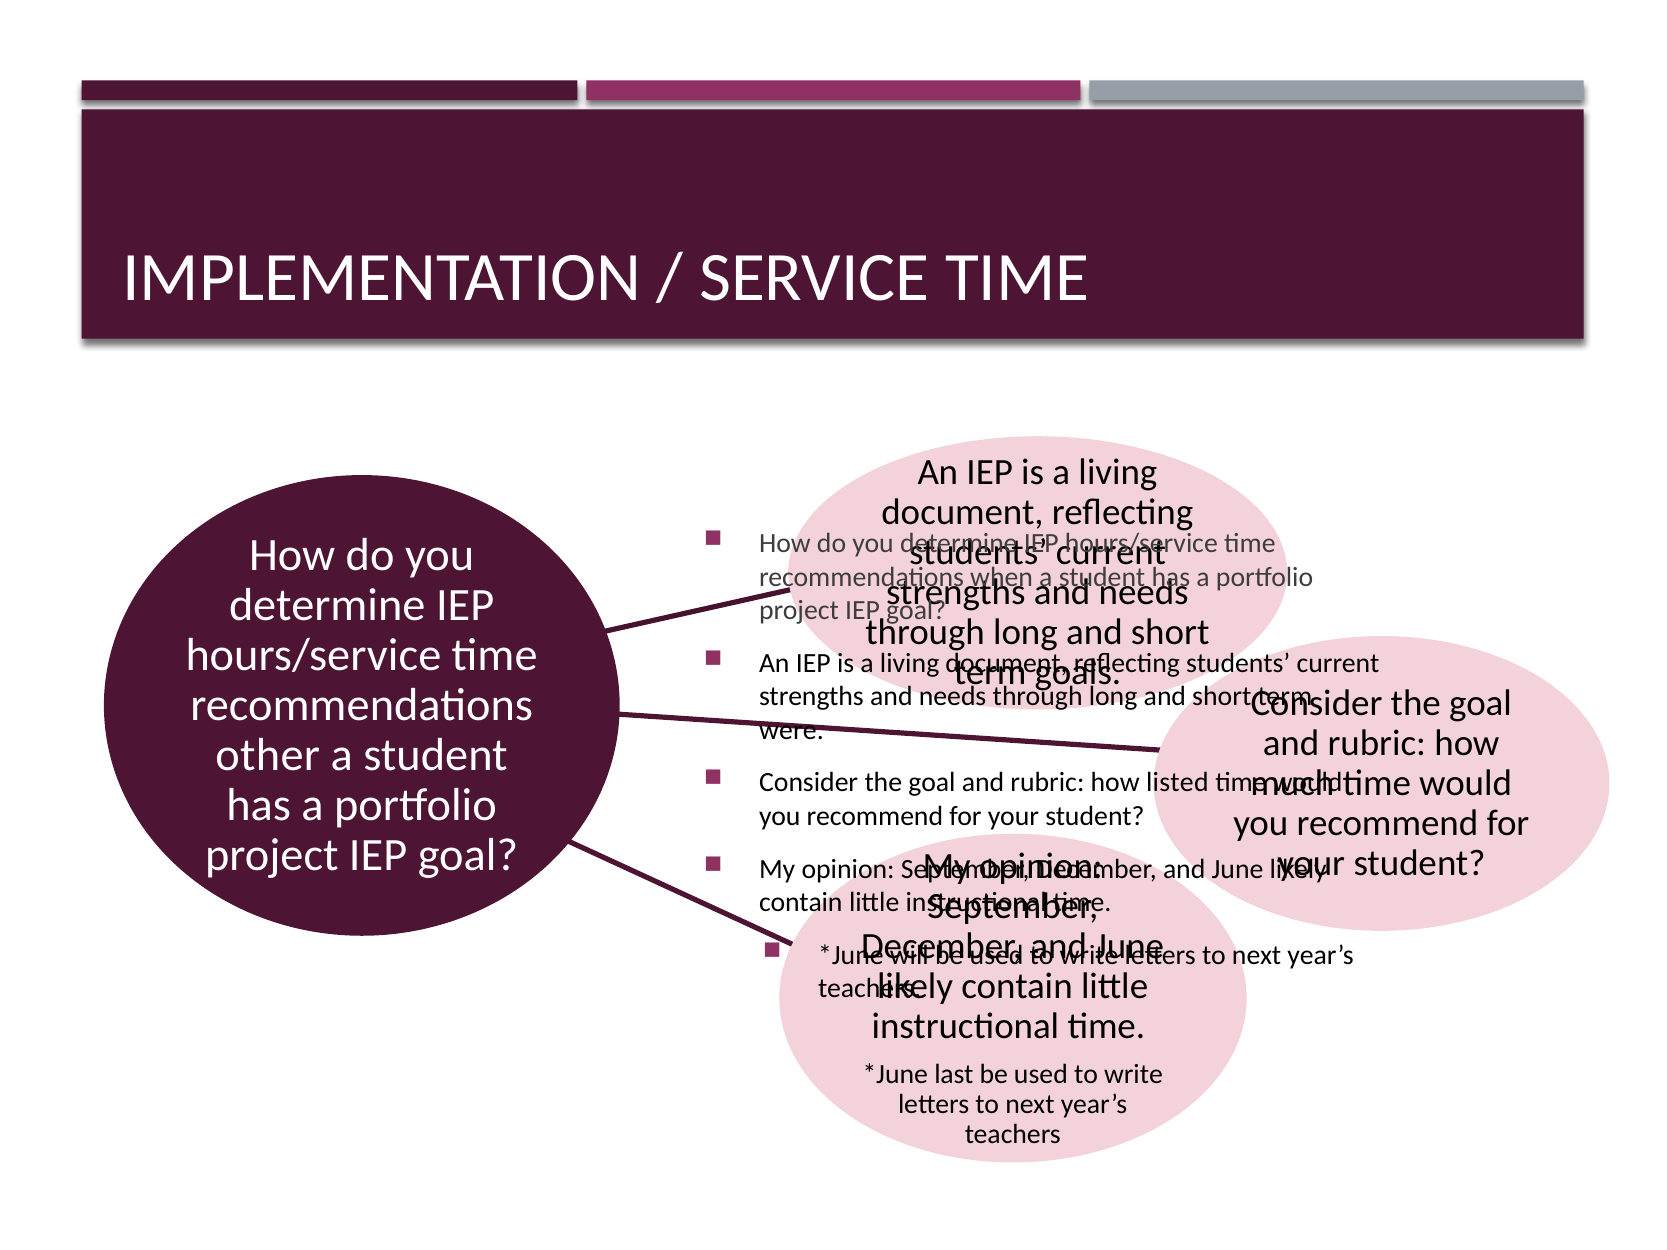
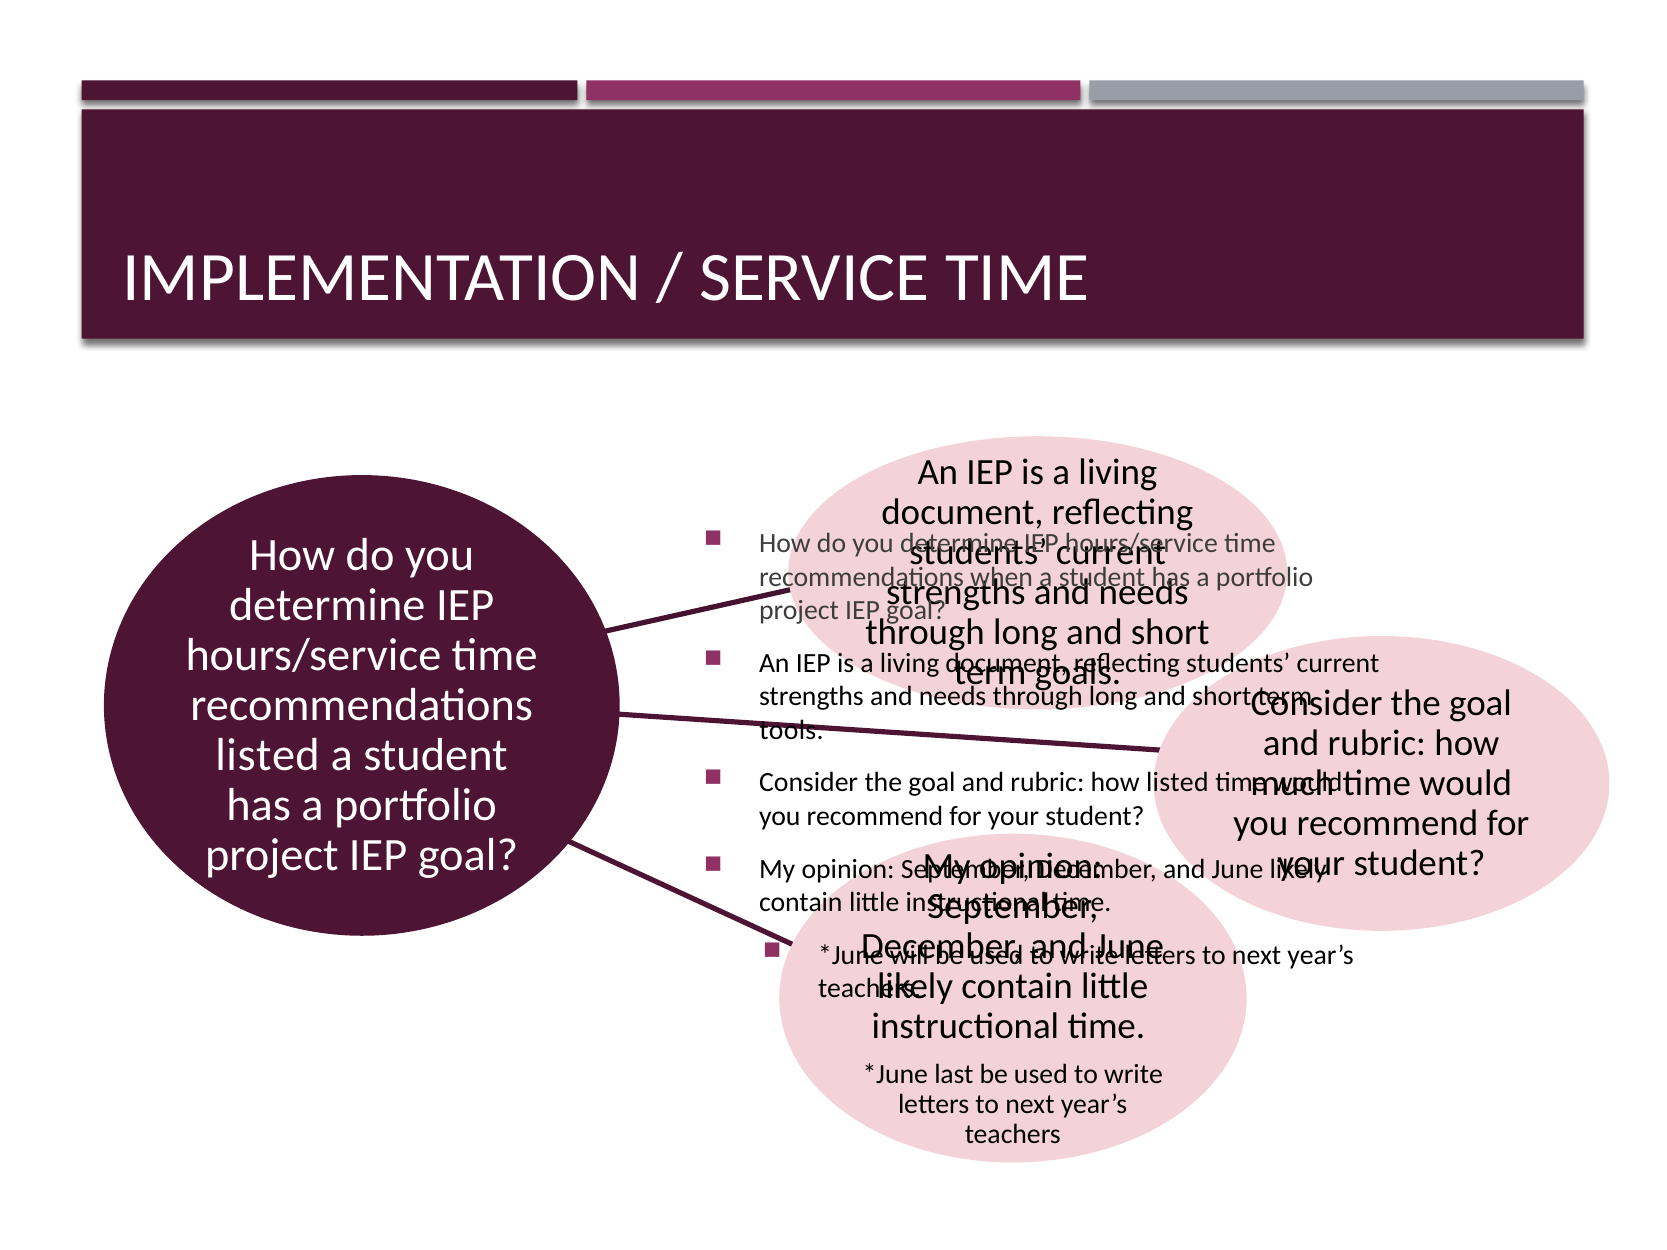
were: were -> tools
other at (268, 755): other -> listed
